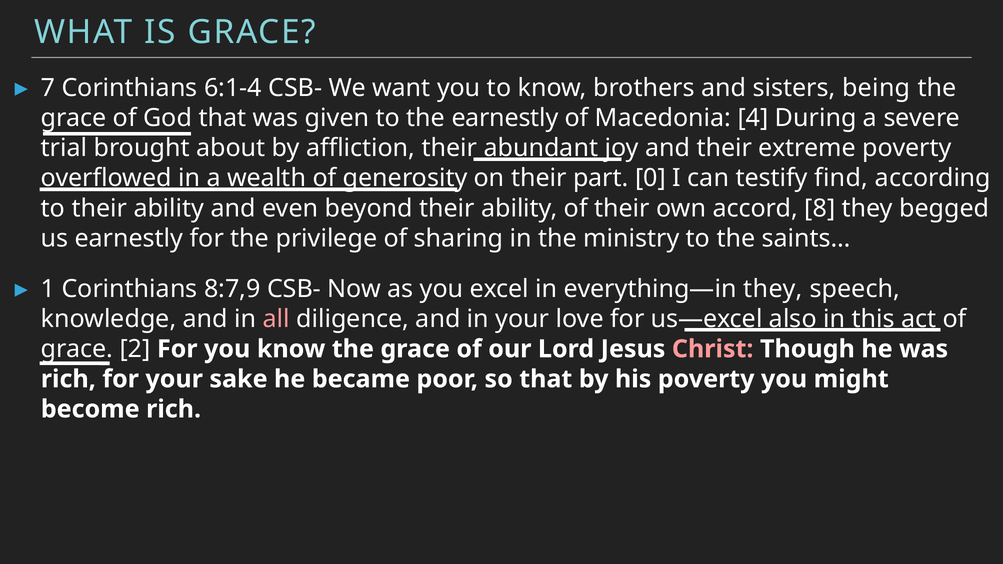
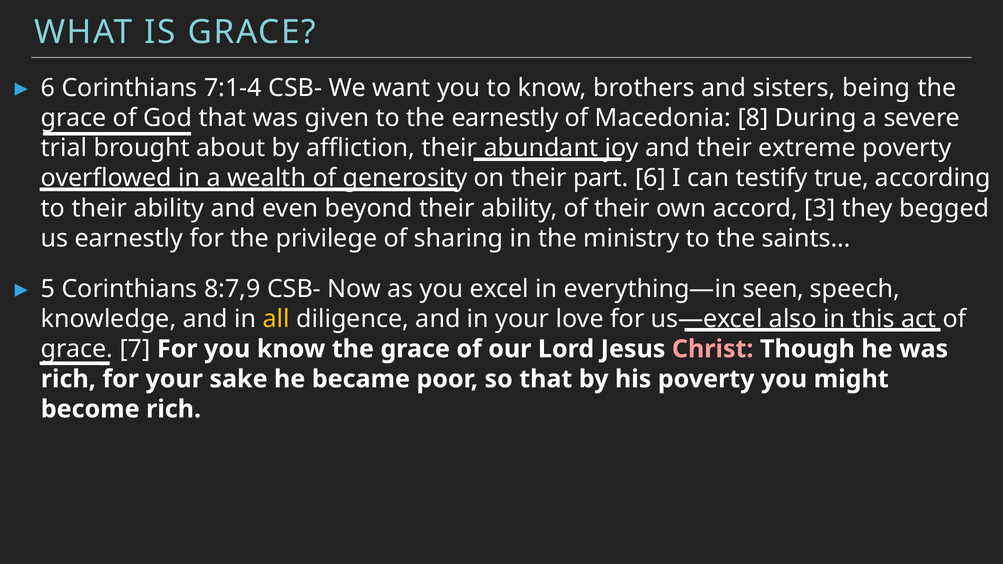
7 at (48, 88): 7 -> 6
6:1-4: 6:1-4 -> 7:1-4
4: 4 -> 8
part 0: 0 -> 6
find: find -> true
8: 8 -> 3
1: 1 -> 5
everything—in they: they -> seen
all colour: pink -> yellow
2: 2 -> 7
